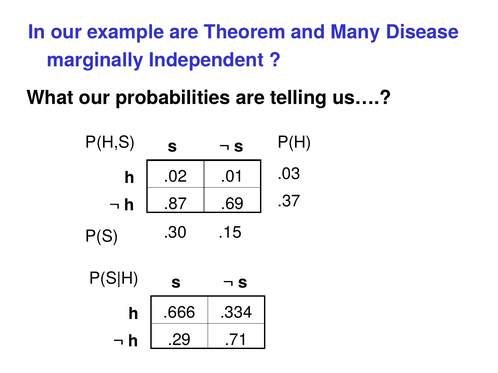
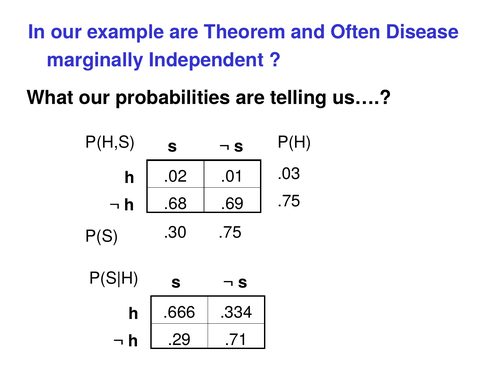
Many: Many -> Often
.37 at (289, 201): .37 -> .75
.87: .87 -> .68
.30 .15: .15 -> .75
